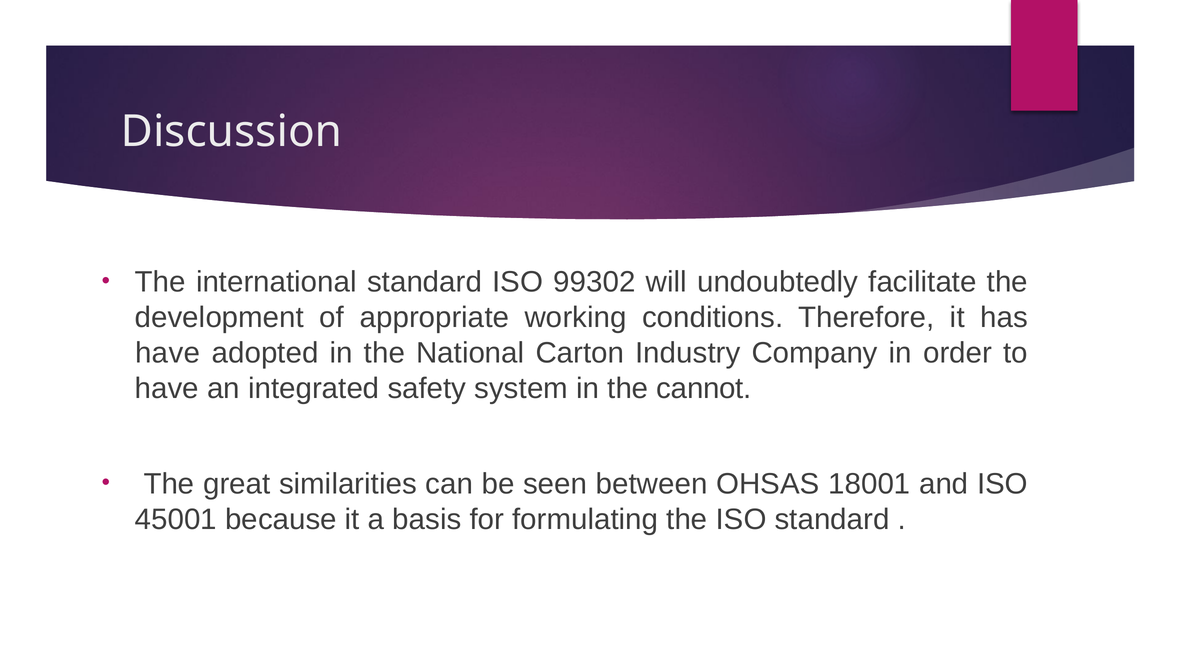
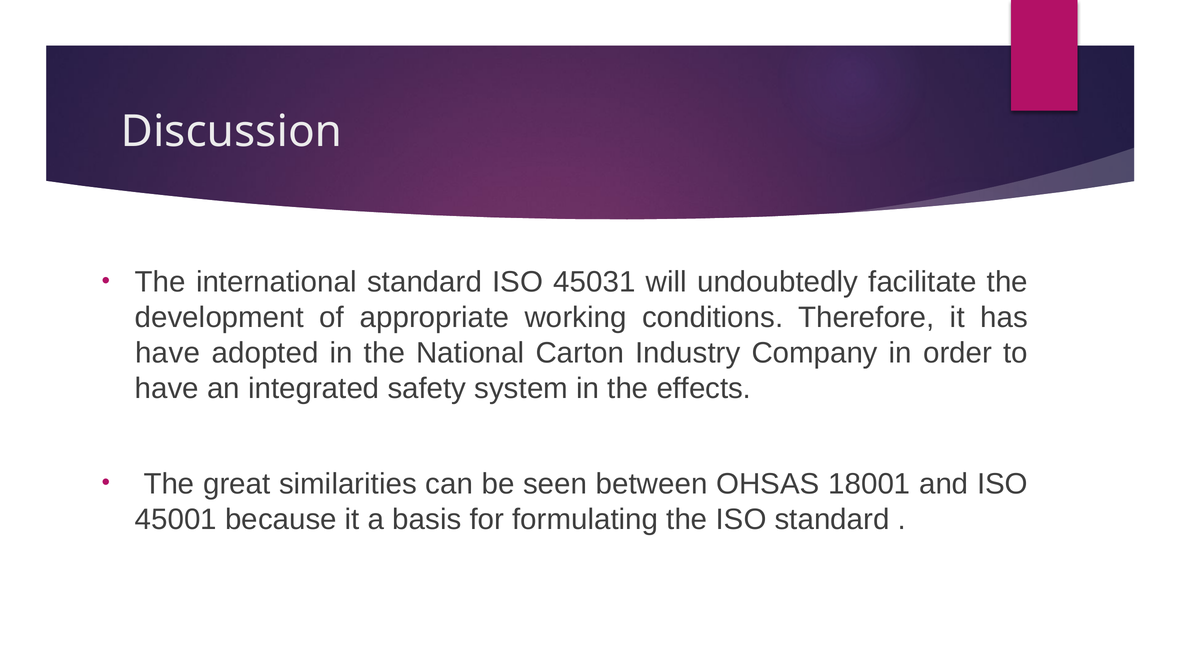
99302: 99302 -> 45031
cannot: cannot -> effects
